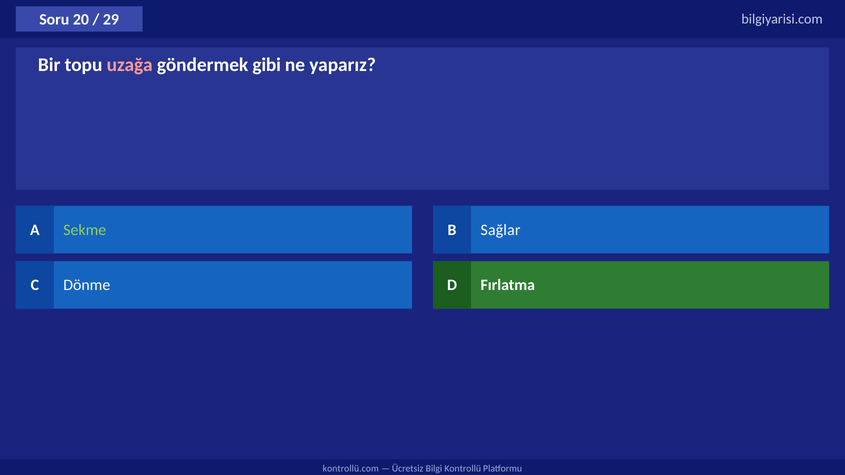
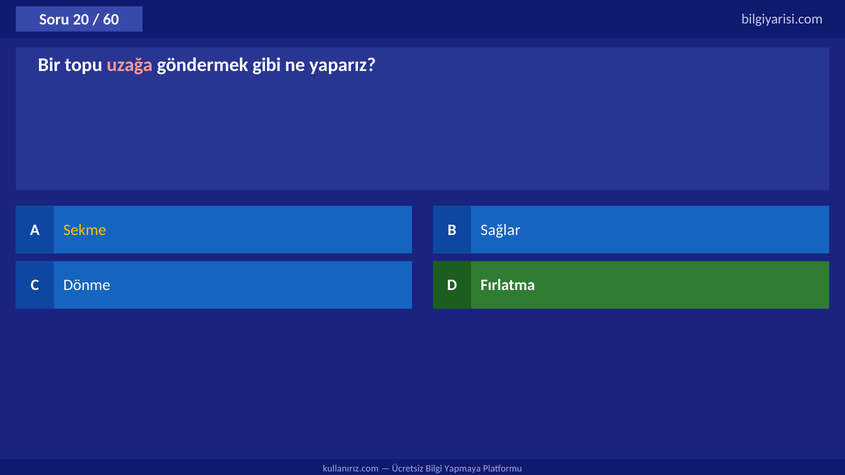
29: 29 -> 60
Sekme colour: light green -> yellow
kontrollü.com: kontrollü.com -> kullanırız.com
Kontrollü: Kontrollü -> Yapmaya
